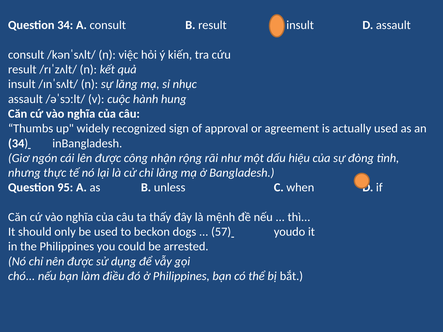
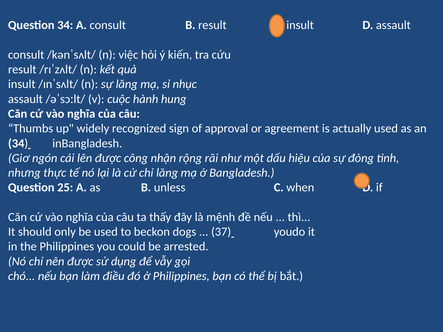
95: 95 -> 25
57: 57 -> 37
